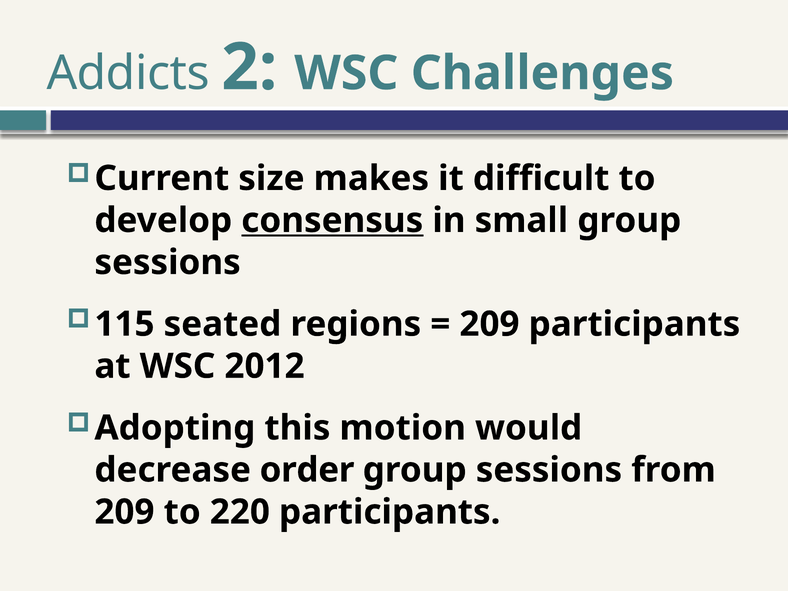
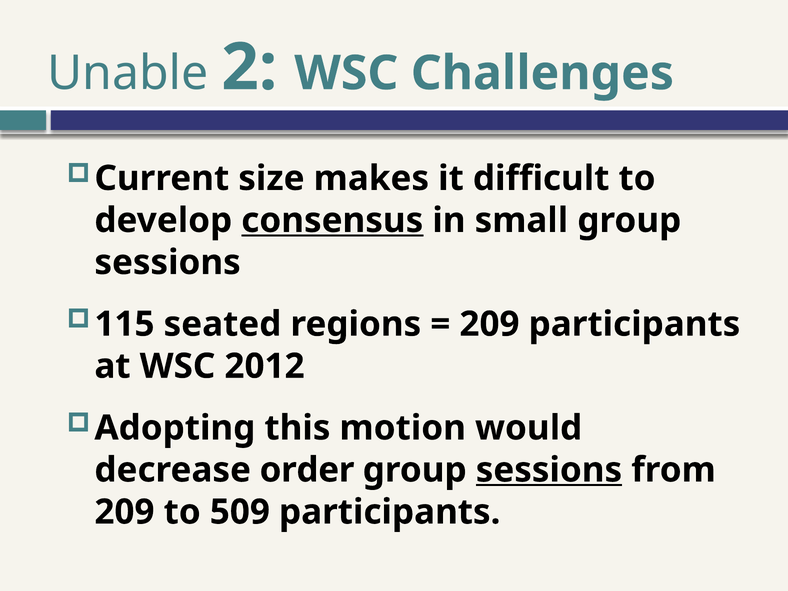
Addicts: Addicts -> Unable
sessions at (549, 470) underline: none -> present
220: 220 -> 509
